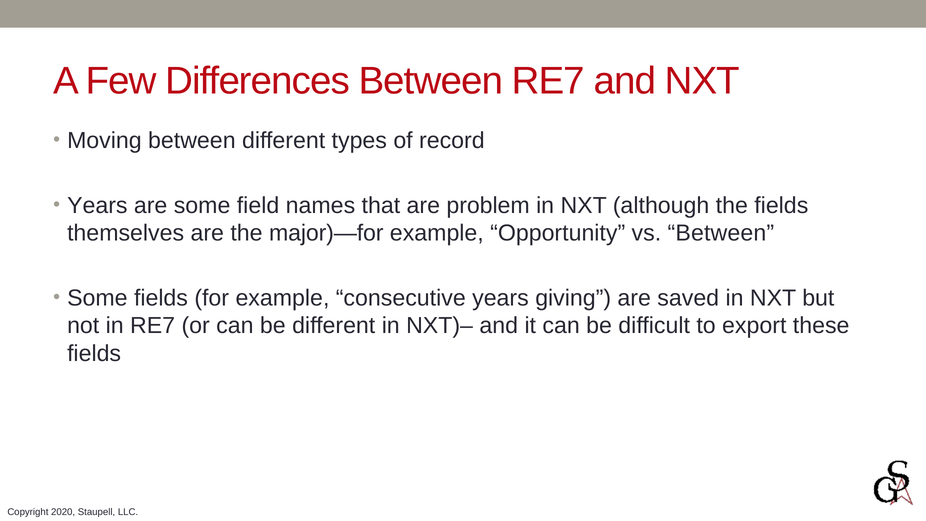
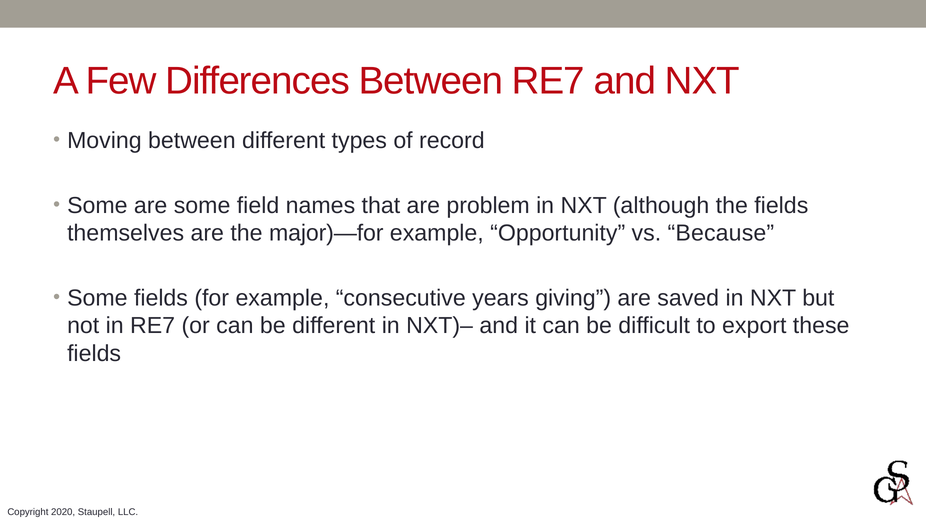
Years at (97, 205): Years -> Some
vs Between: Between -> Because
